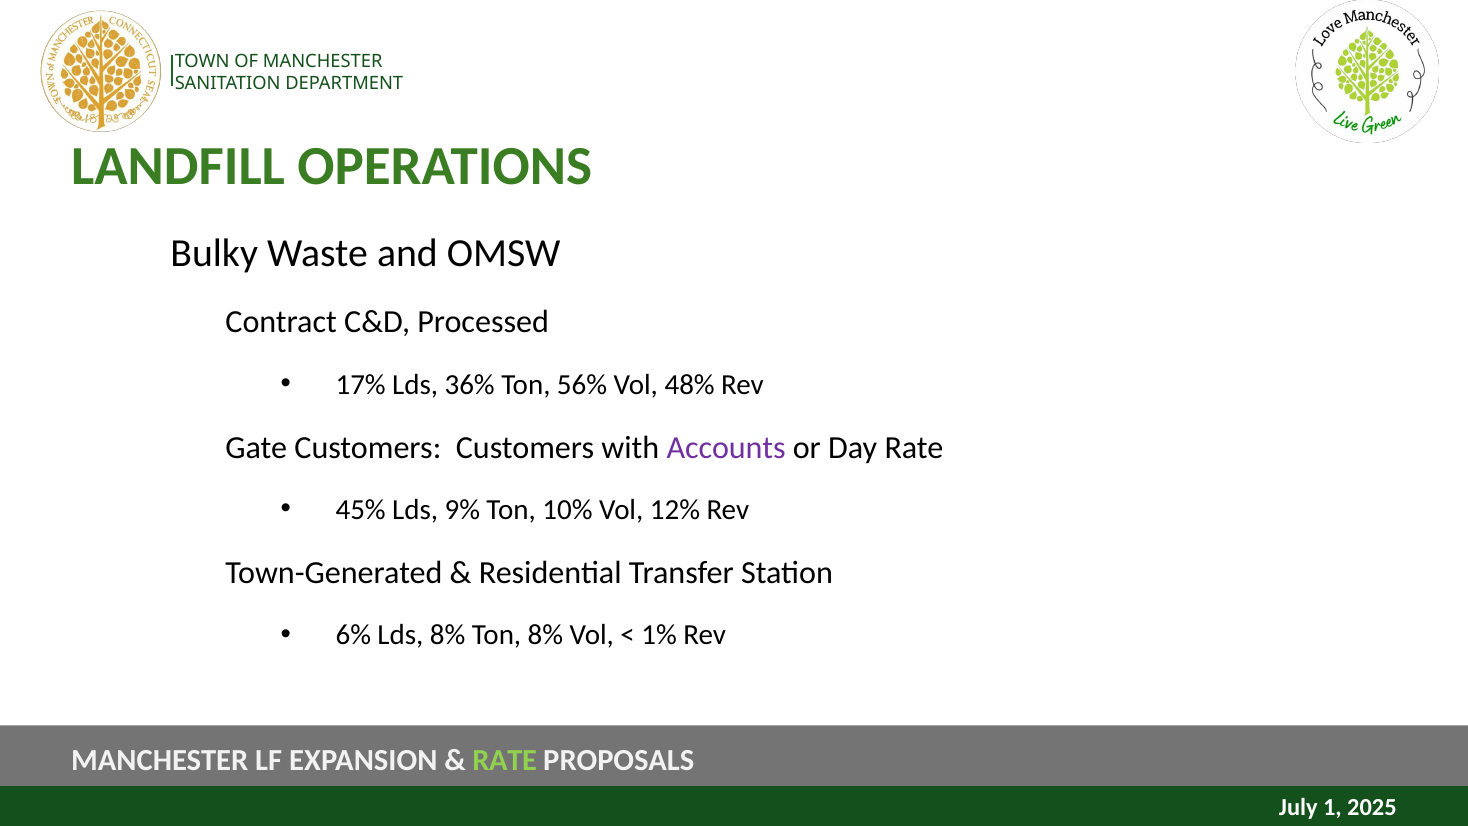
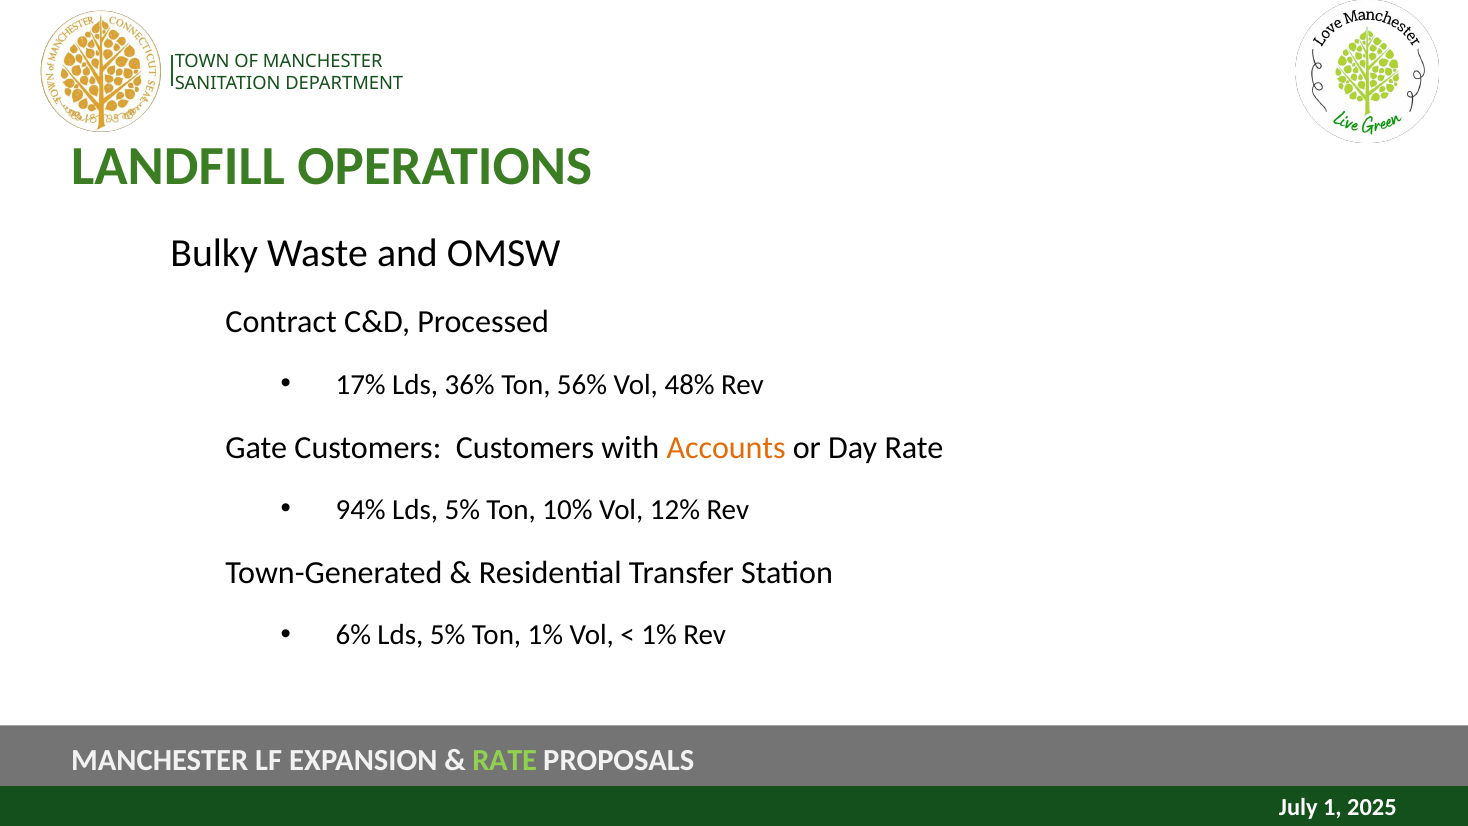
Accounts colour: purple -> orange
45%: 45% -> 94%
9% at (462, 510): 9% -> 5%
6% Lds 8%: 8% -> 5%
Ton 8%: 8% -> 1%
